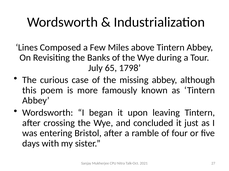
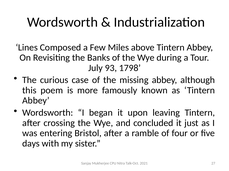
65: 65 -> 93
